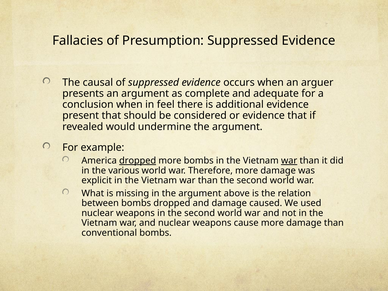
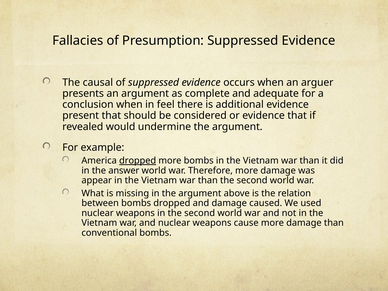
war at (289, 161) underline: present -> none
various: various -> answer
explicit: explicit -> appear
